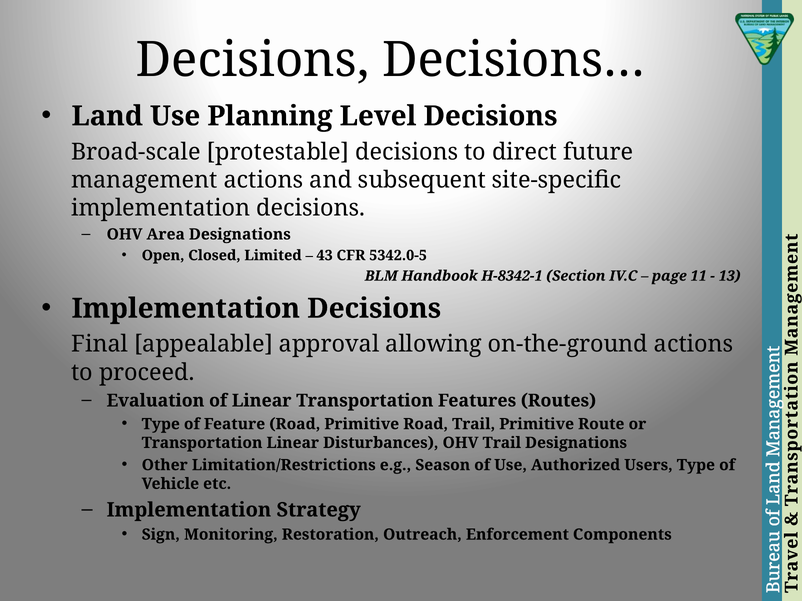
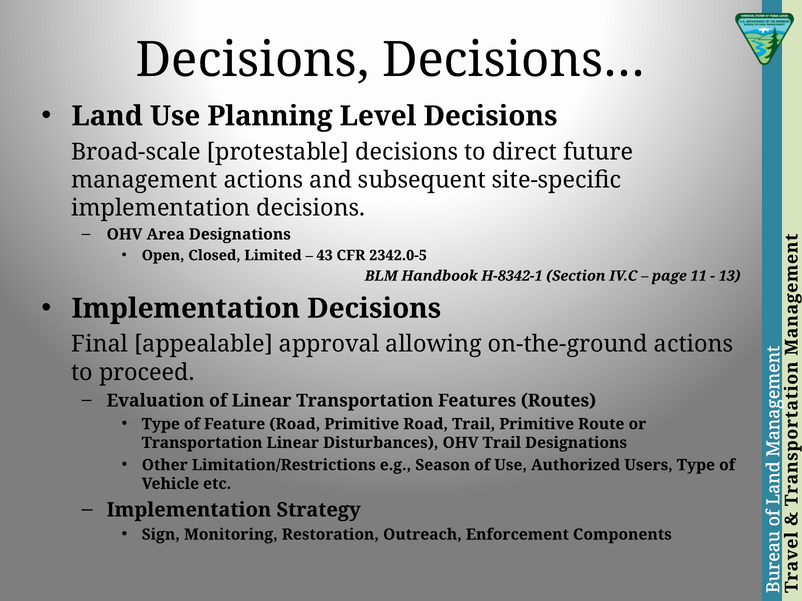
5342.0-5: 5342.0-5 -> 2342.0-5
